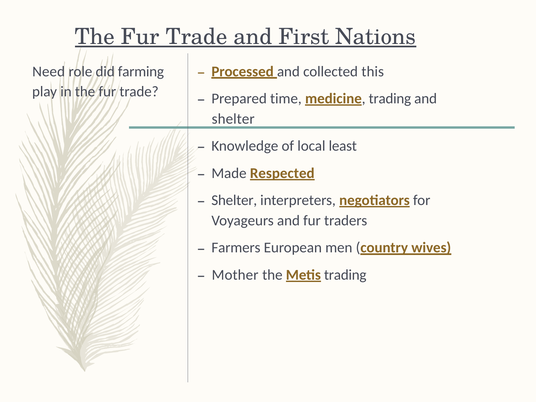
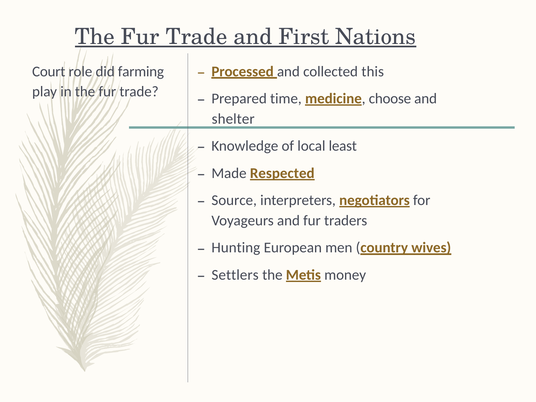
Need: Need -> Court
medicine trading: trading -> choose
Shelter at (234, 200): Shelter -> Source
Farmers: Farmers -> Hunting
Mother: Mother -> Settlers
Metis trading: trading -> money
